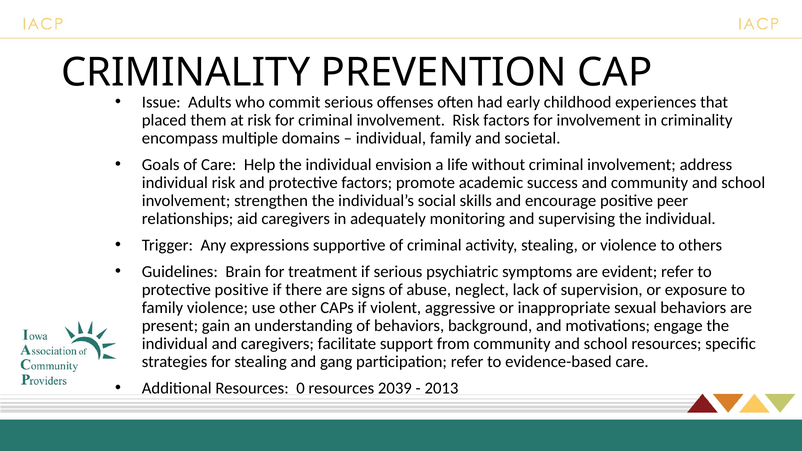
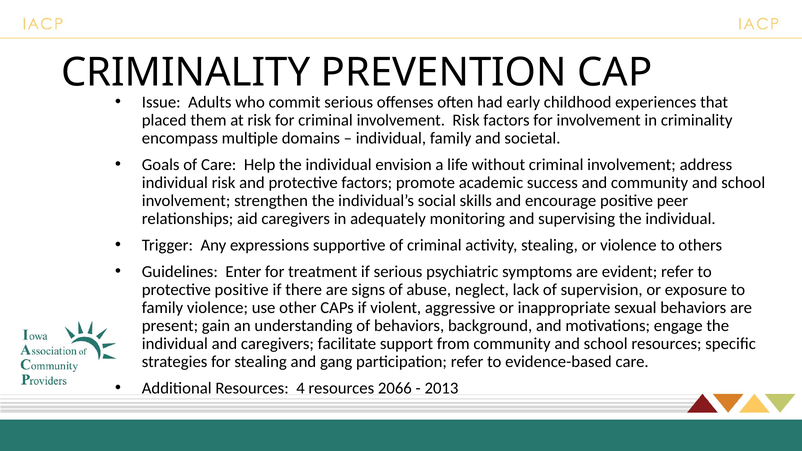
Brain: Brain -> Enter
0: 0 -> 4
2039: 2039 -> 2066
